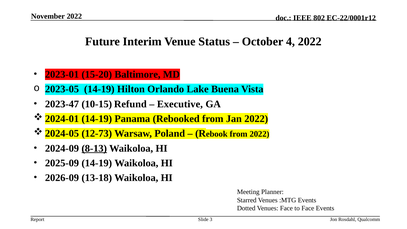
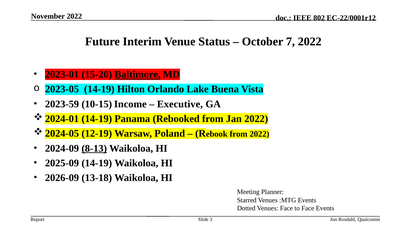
4: 4 -> 7
Baltimore underline: none -> present
2023-47: 2023-47 -> 2023-59
Refund: Refund -> Income
12-73: 12-73 -> 12-19
